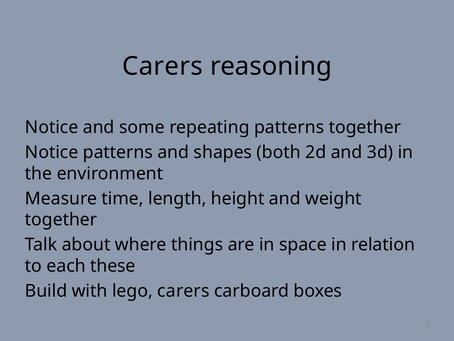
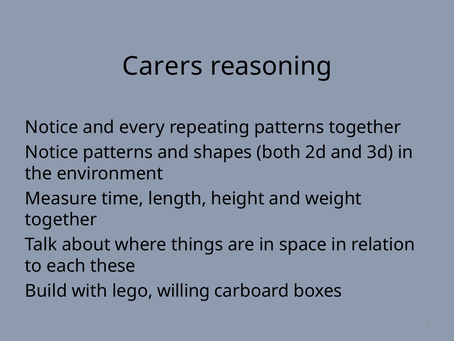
some: some -> every
lego carers: carers -> willing
